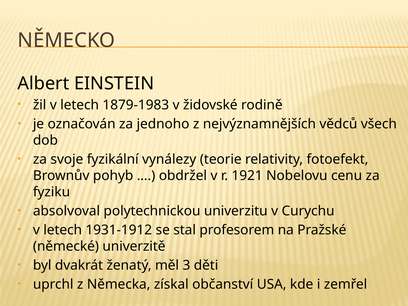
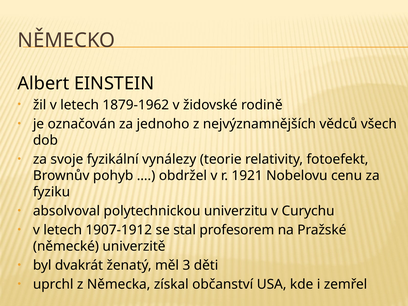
1879-1983: 1879-1983 -> 1879-1962
1931-1912: 1931-1912 -> 1907-1912
